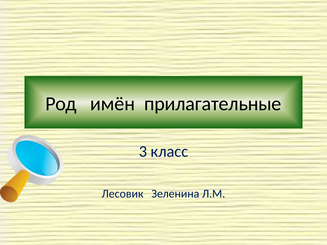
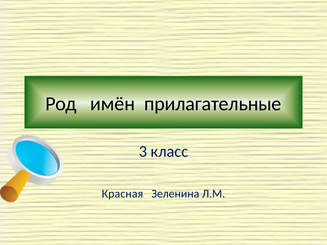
Лесовик: Лесовик -> Красная
